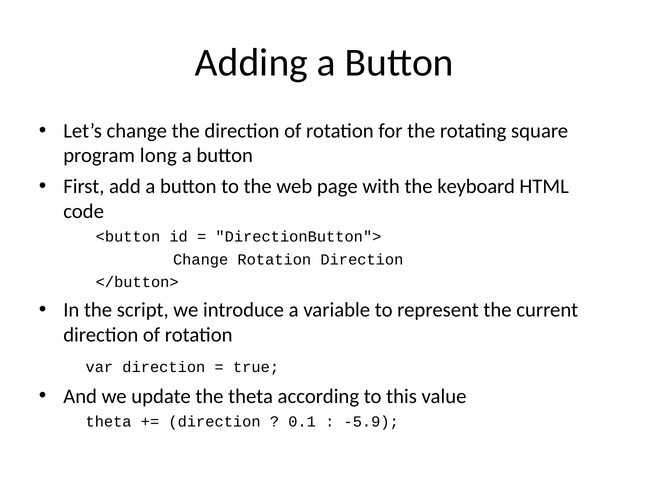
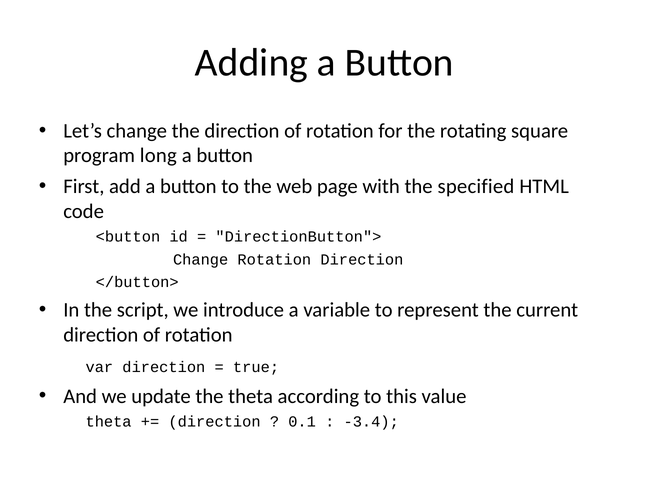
keyboard: keyboard -> specified
-5.9: -5.9 -> -3.4
